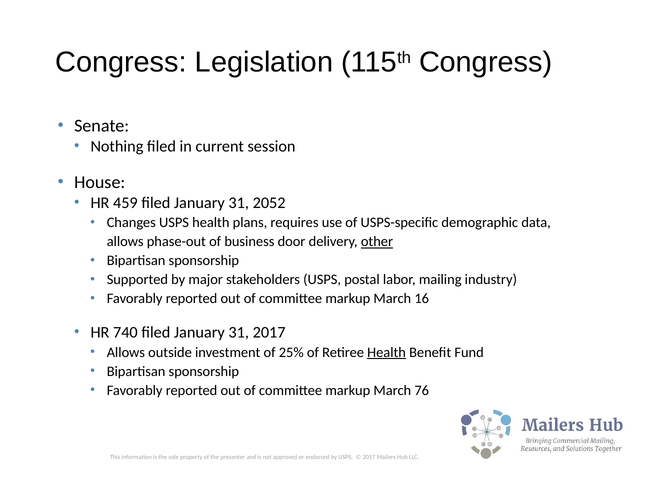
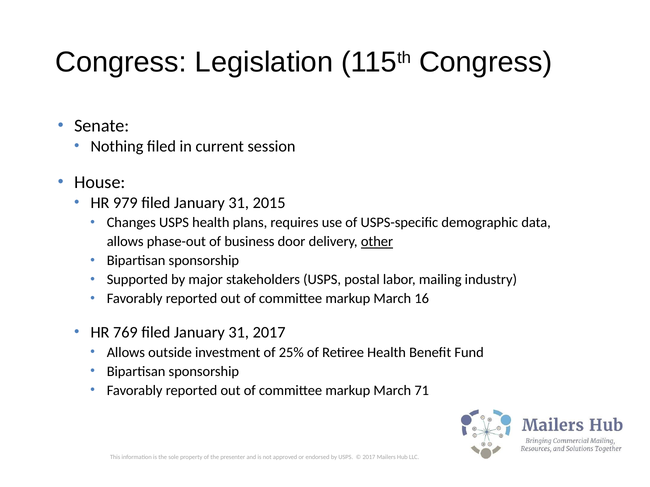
459: 459 -> 979
2052: 2052 -> 2015
740: 740 -> 769
Health at (387, 353) underline: present -> none
76: 76 -> 71
